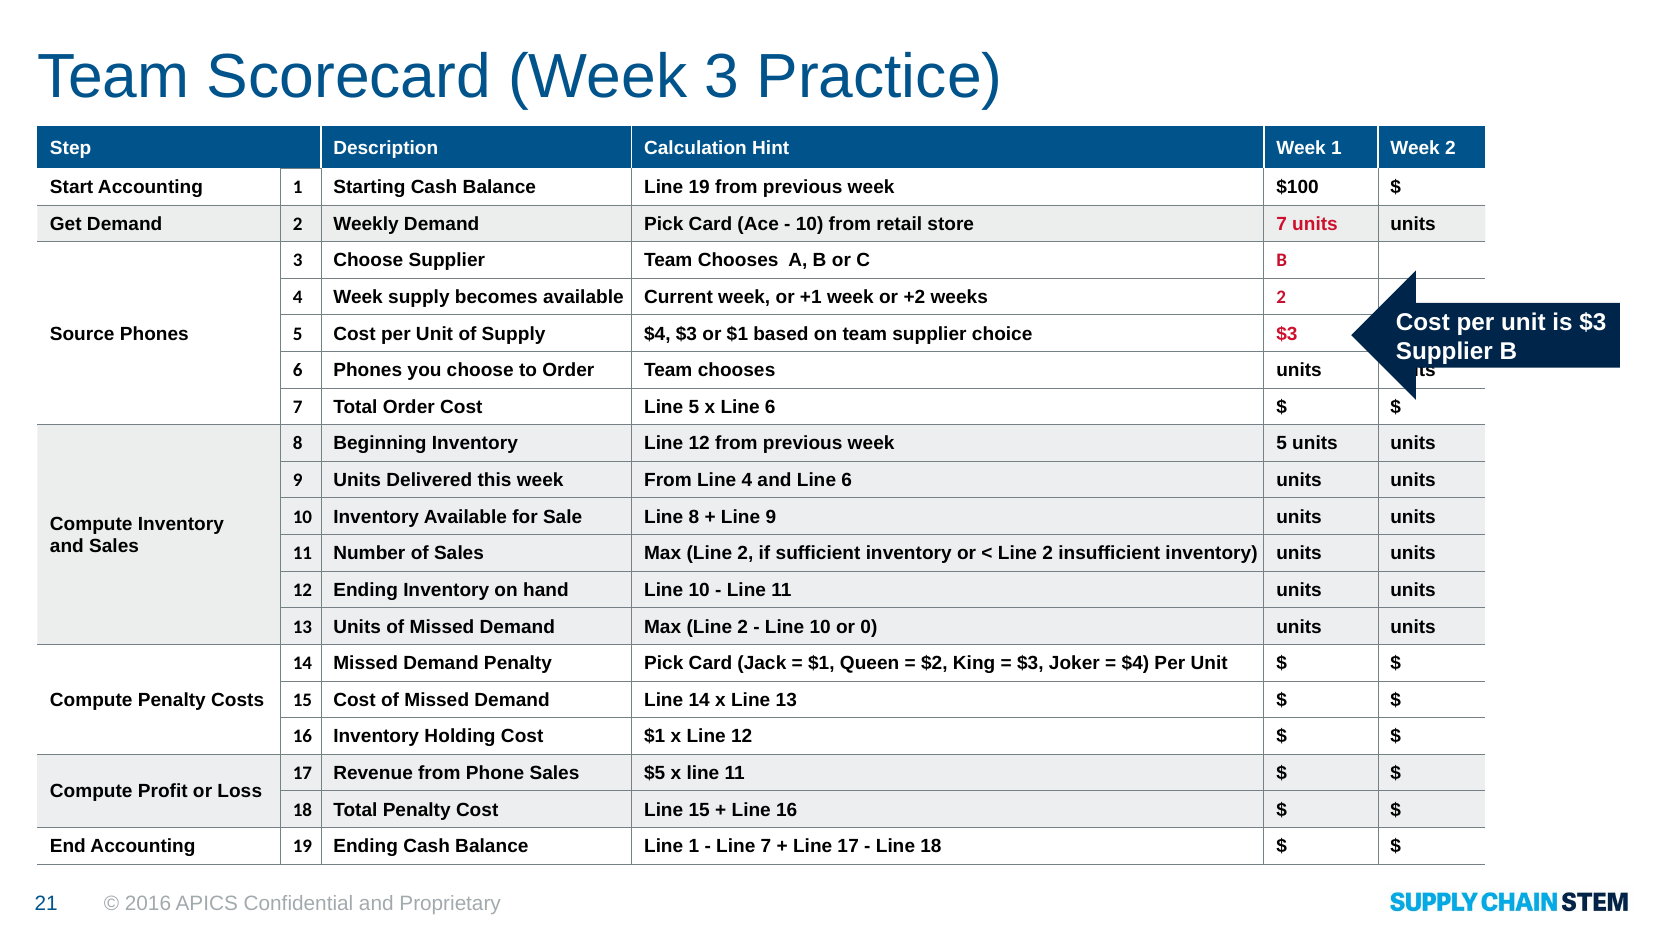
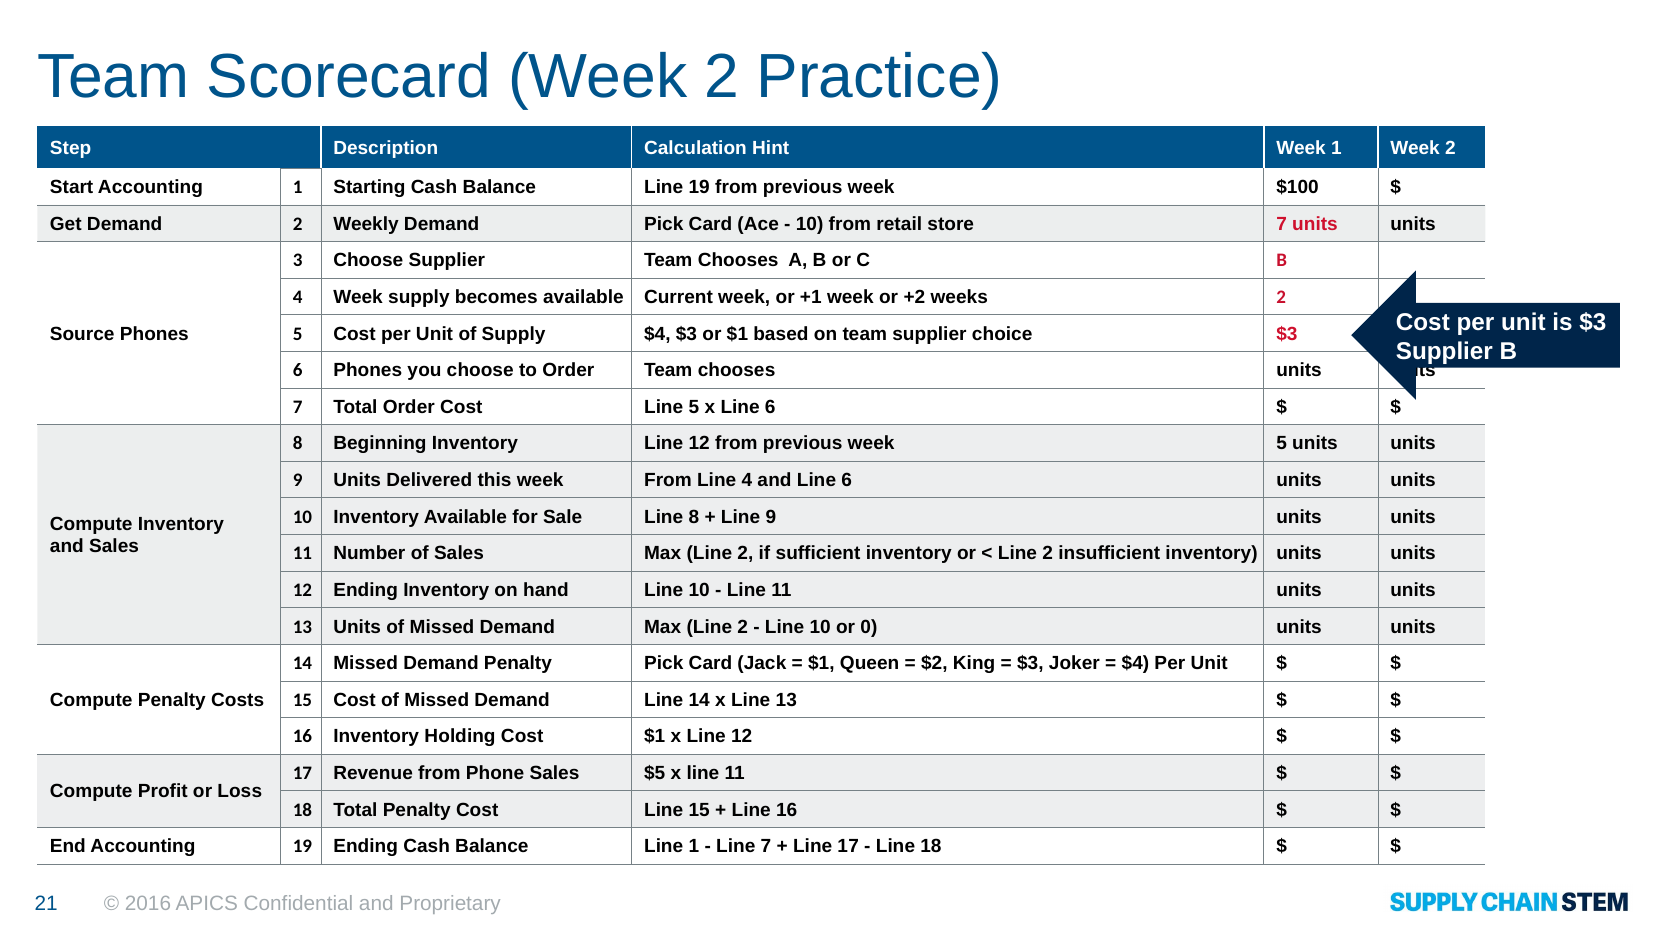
Scorecard Week 3: 3 -> 2
